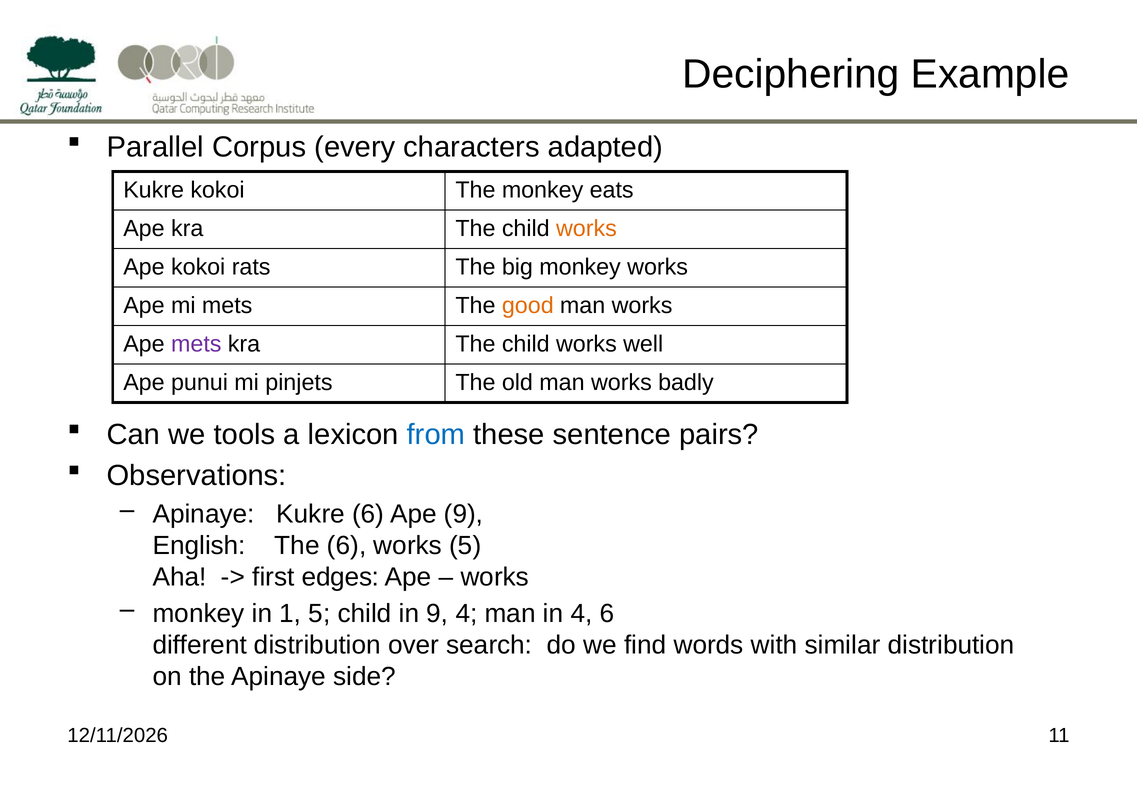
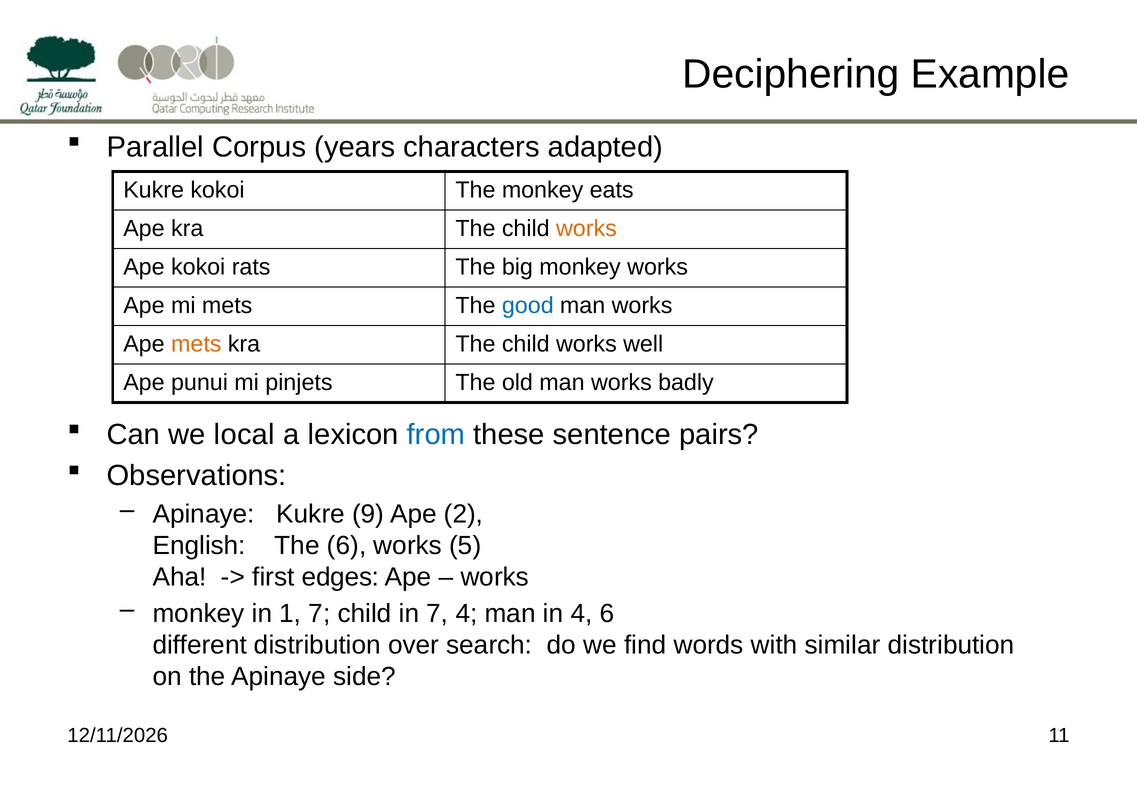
every: every -> years
good colour: orange -> blue
mets at (196, 344) colour: purple -> orange
tools: tools -> local
Kukre 6: 6 -> 9
Ape 9: 9 -> 2
1 5: 5 -> 7
in 9: 9 -> 7
